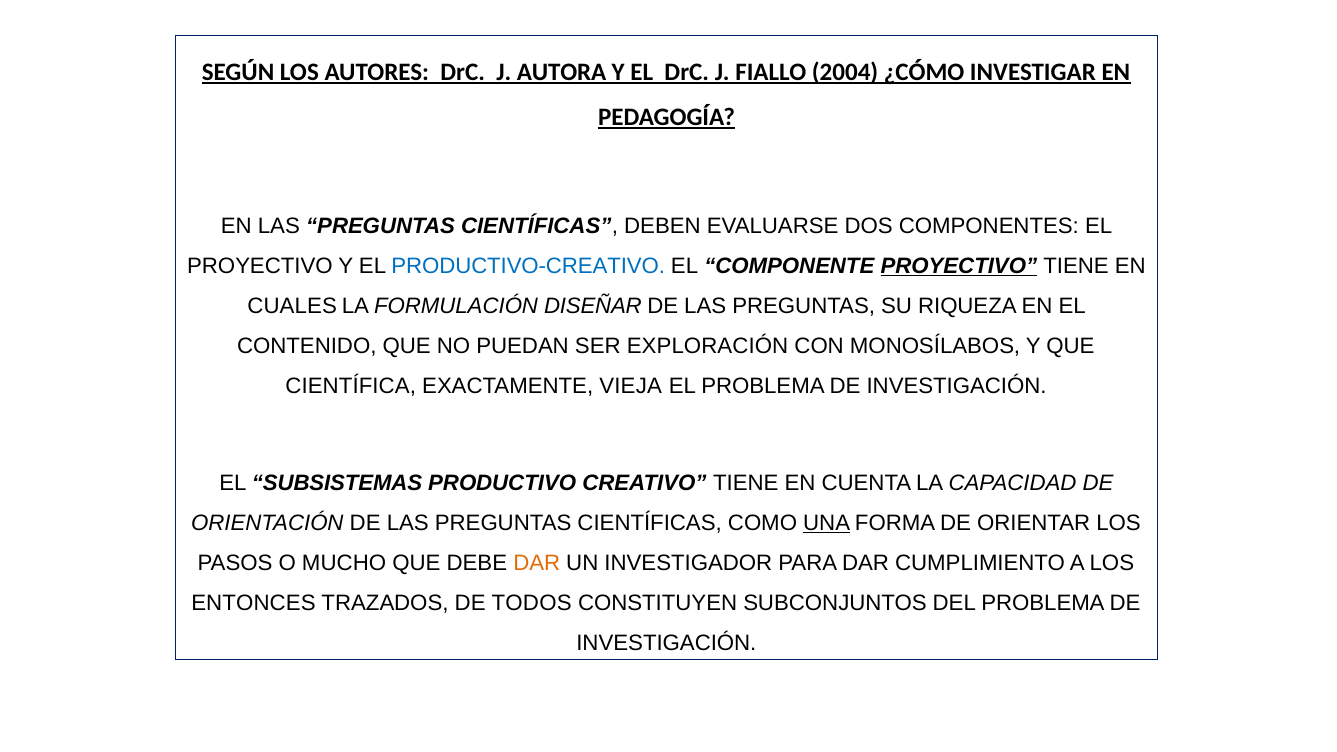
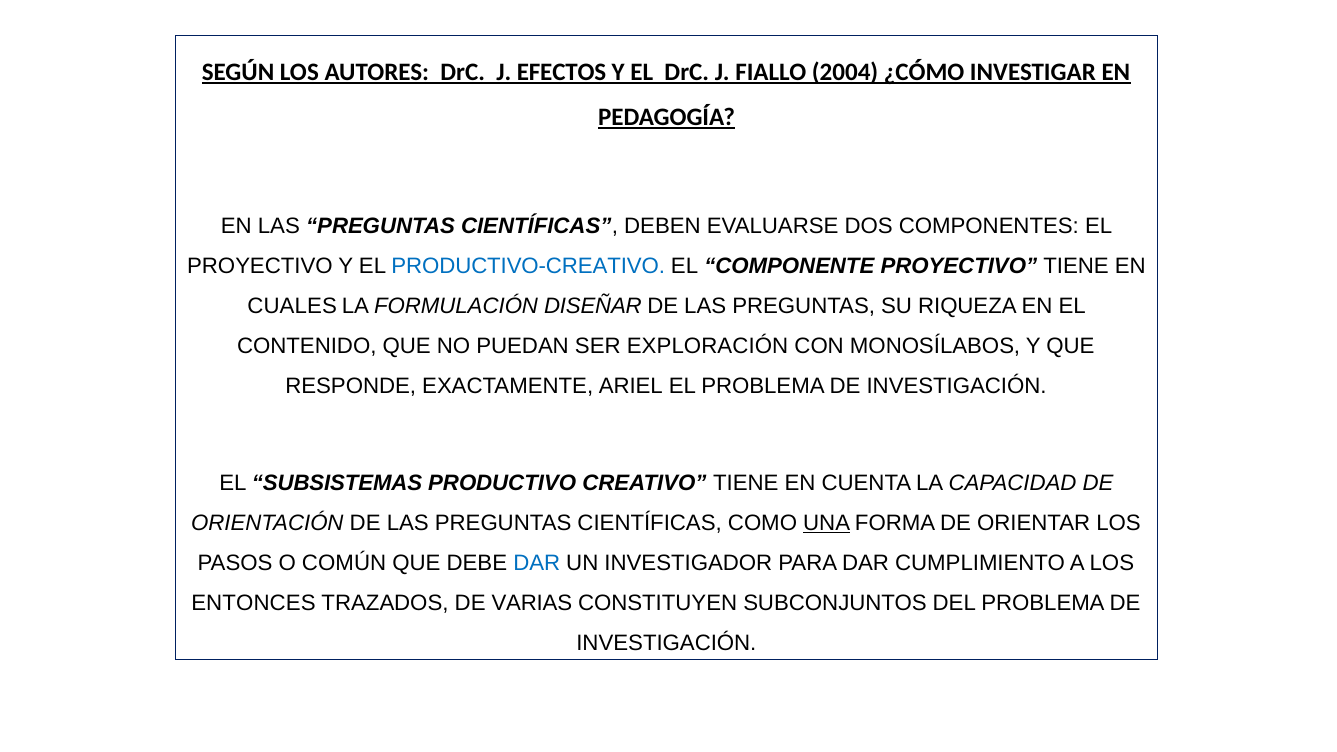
AUTORA: AUTORA -> EFECTOS
PROYECTIVO at (959, 266) underline: present -> none
CIENTÍFICA: CIENTÍFICA -> RESPONDE
VIEJA: VIEJA -> ARIEL
MUCHO: MUCHO -> COMÚN
DAR at (537, 563) colour: orange -> blue
TODOS: TODOS -> VARIAS
